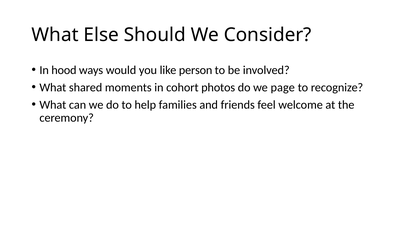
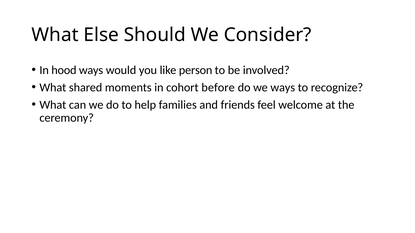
photos: photos -> before
we page: page -> ways
